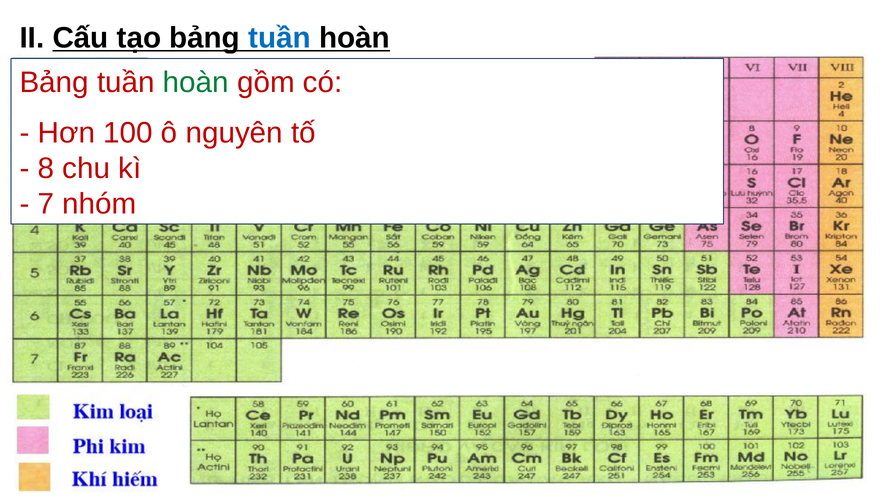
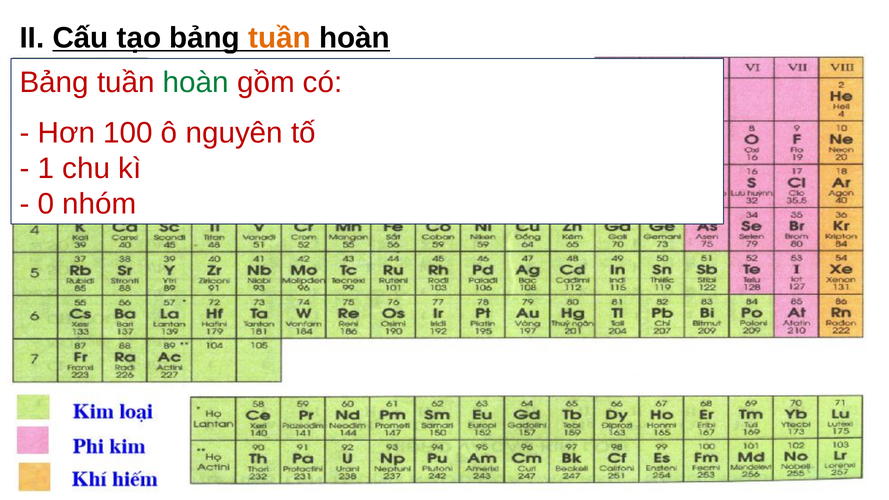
tuần at (280, 38) colour: blue -> orange
8: 8 -> 1
7: 7 -> 0
